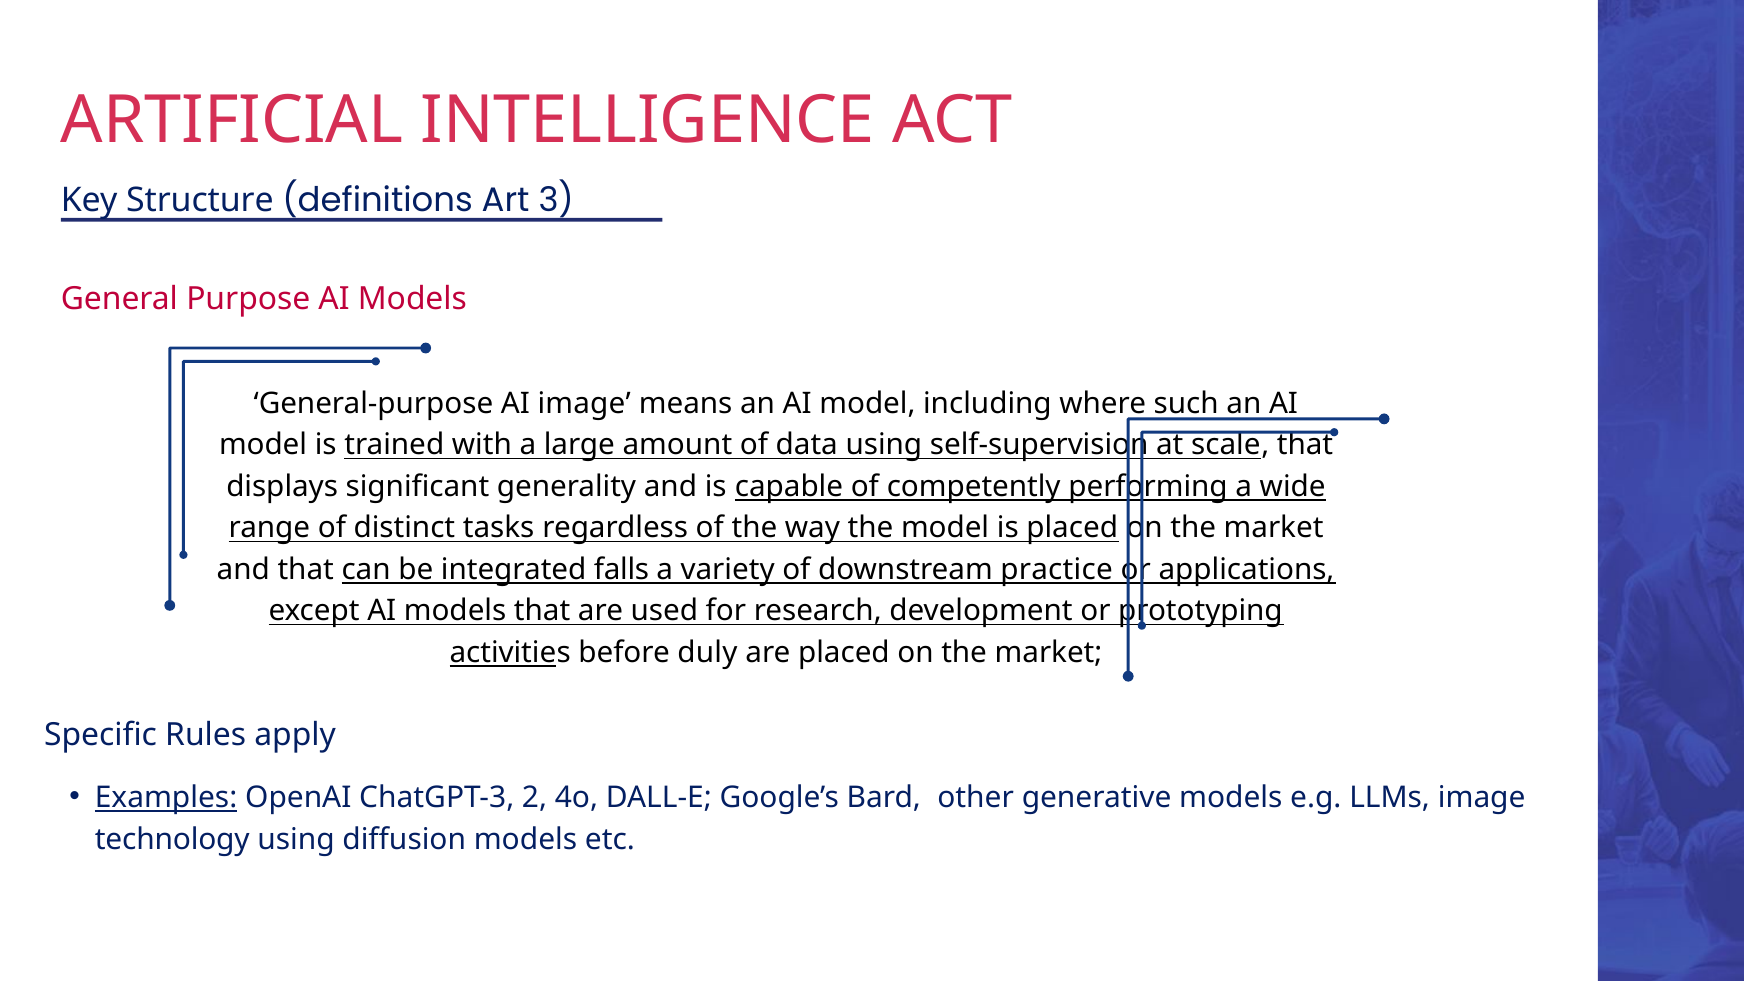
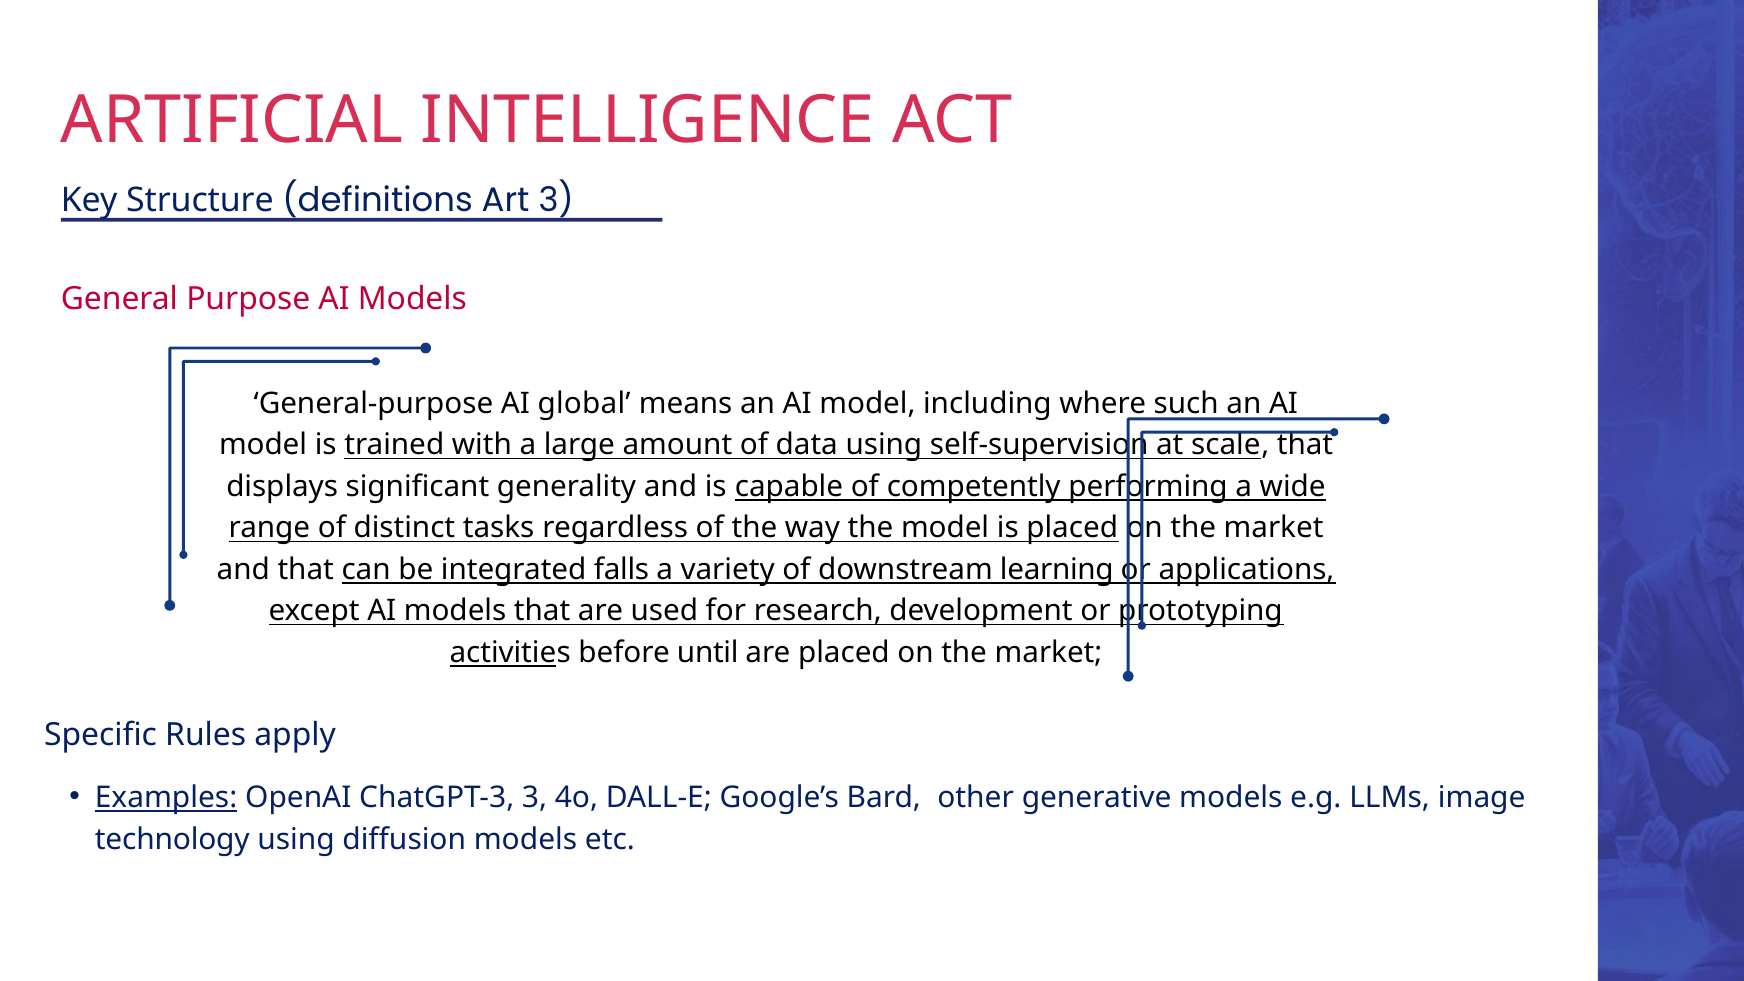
AI image: image -> global
practice: practice -> learning
duly: duly -> until
ChatGPT-3 2: 2 -> 3
